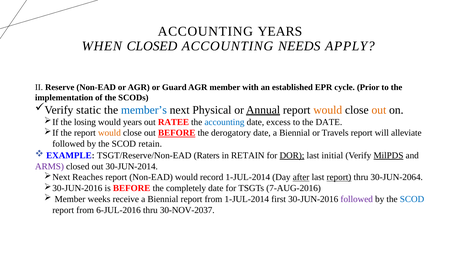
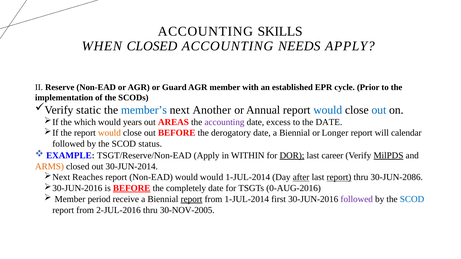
ACCOUNTING YEARS: YEARS -> SKILLS
Physical: Physical -> Another
Annual underline: present -> none
would at (328, 110) colour: orange -> blue
out at (379, 110) colour: orange -> blue
losing: losing -> which
RATEE: RATEE -> AREAS
accounting at (225, 122) colour: blue -> purple
BEFORE at (177, 133) underline: present -> none
Travels: Travels -> Longer
alleviate: alleviate -> calendar
SCOD retain: retain -> status
TSGT/Reserve/Non-EAD Raters: Raters -> Apply
in RETAIN: RETAIN -> WITHIN
initial: initial -> career
ARMS colour: purple -> orange
would record: record -> would
30-JUN-2064: 30-JUN-2064 -> 30-JUN-2086
BEFORE at (132, 188) underline: none -> present
7-AUG-2016: 7-AUG-2016 -> 0-AUG-2016
weeks: weeks -> period
report at (192, 199) underline: none -> present
6-JUL-2016: 6-JUL-2016 -> 2-JUL-2016
30-NOV-2037: 30-NOV-2037 -> 30-NOV-2005
